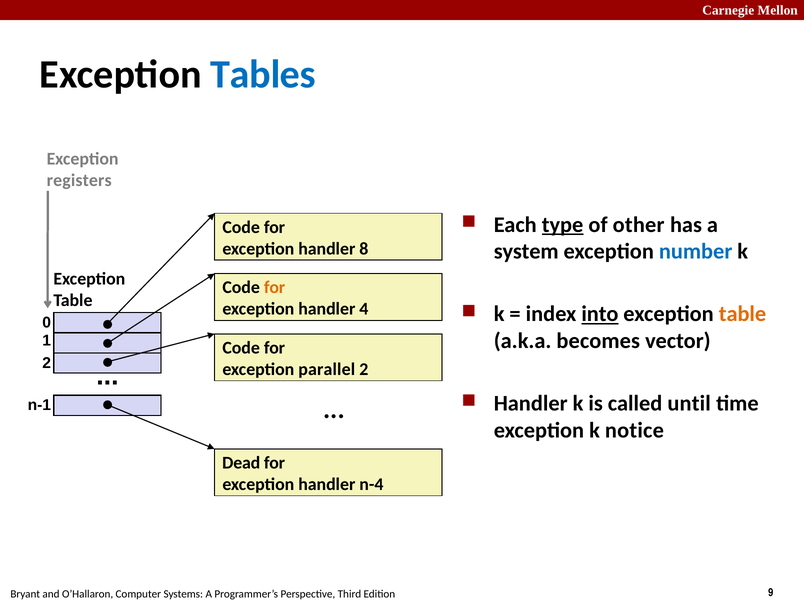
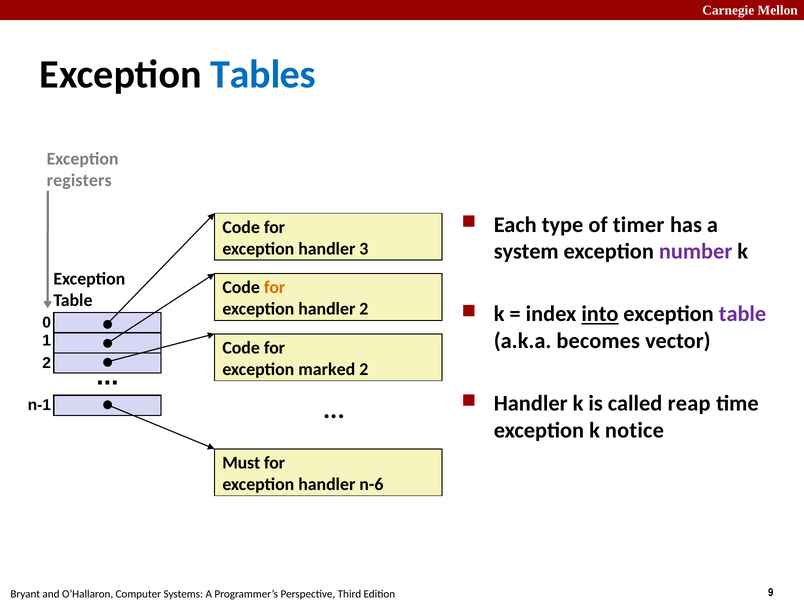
type underline: present -> none
other: other -> timer
8: 8 -> 3
number colour: blue -> purple
handler 4: 4 -> 2
table at (742, 314) colour: orange -> purple
parallel: parallel -> marked
until: until -> reap
Dead: Dead -> Must
n-4: n-4 -> n-6
